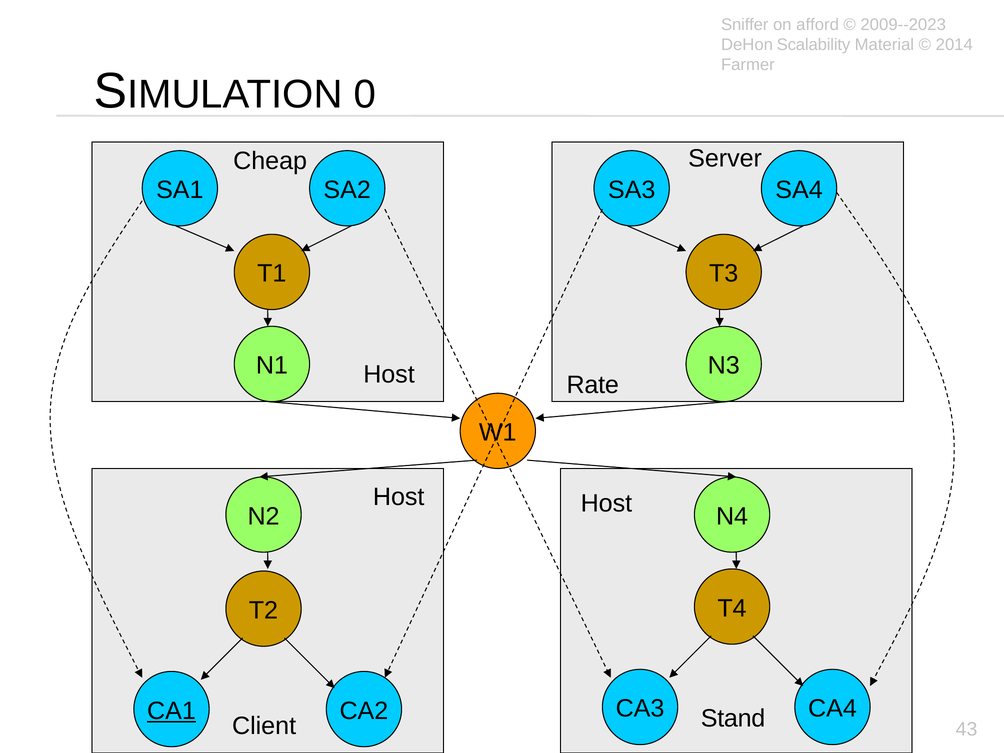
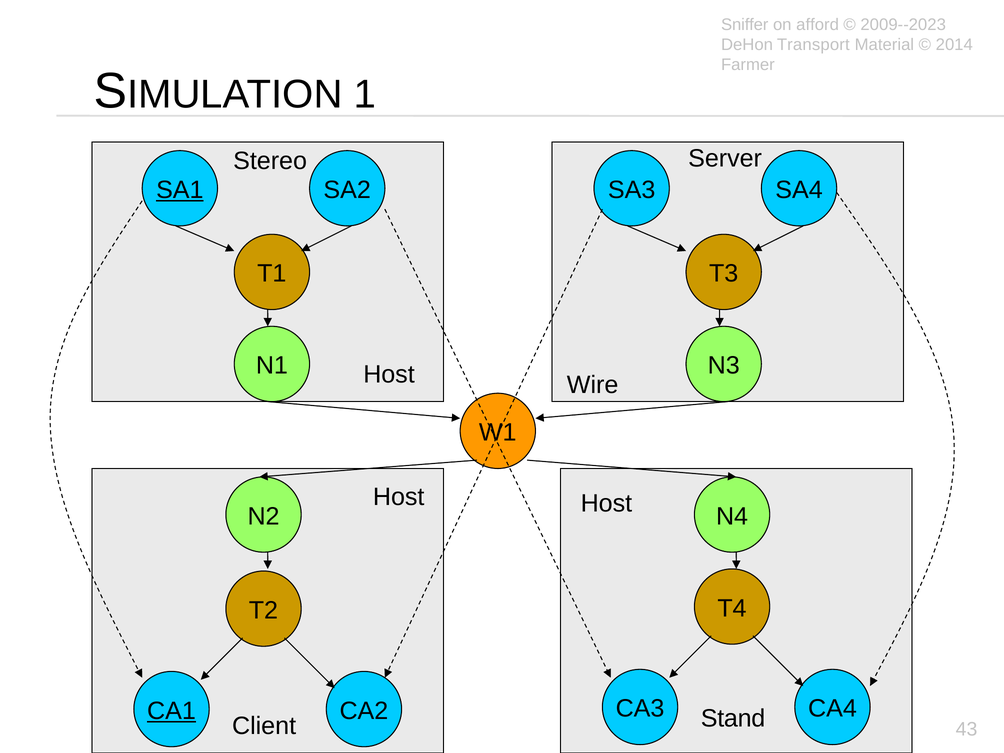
Scalability: Scalability -> Transport
0: 0 -> 1
Cheap: Cheap -> Stereo
SA1 underline: none -> present
Rate: Rate -> Wire
